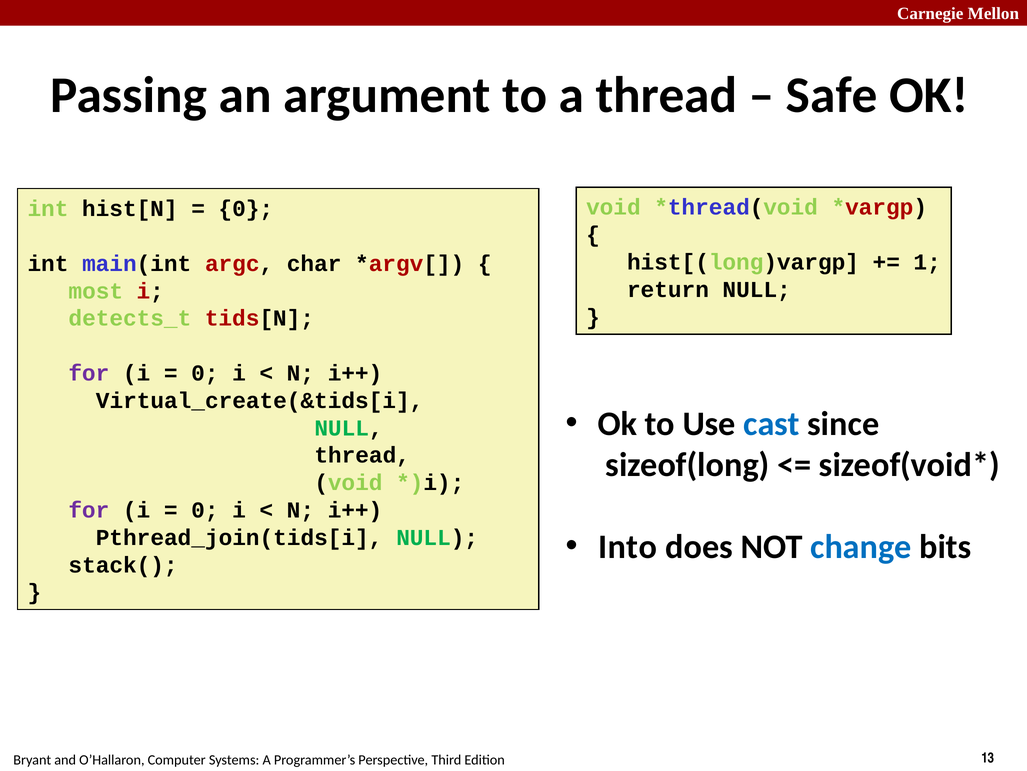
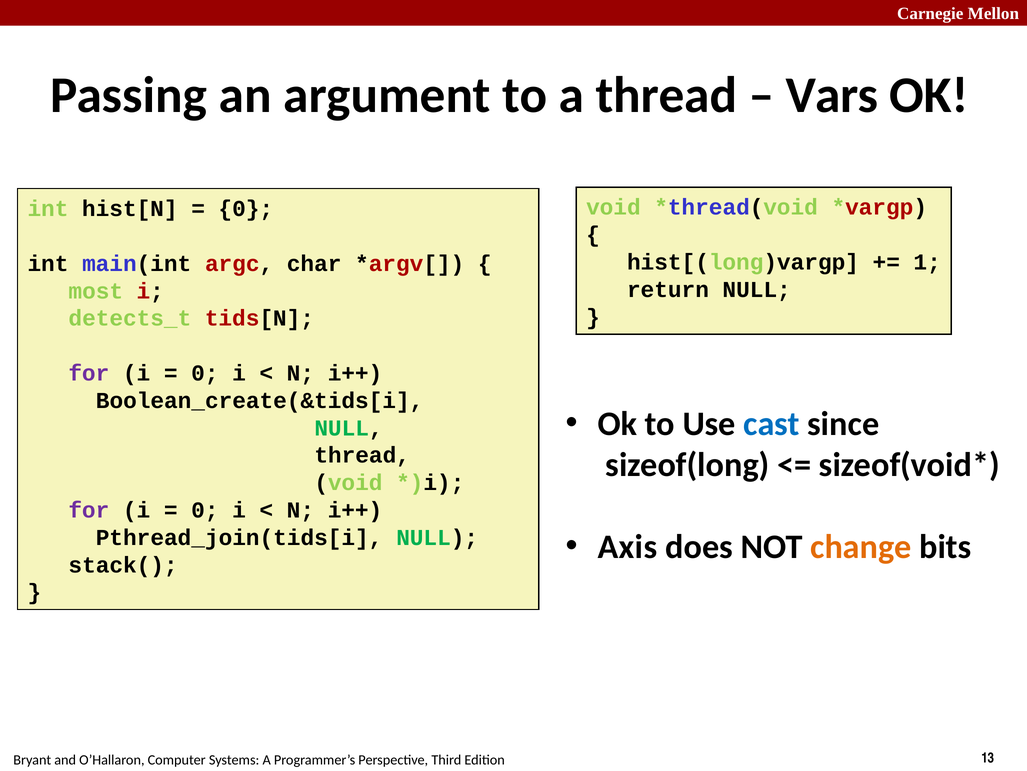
Safe: Safe -> Vars
Virtual_create(&tids[i: Virtual_create(&tids[i -> Boolean_create(&tids[i
Into: Into -> Axis
change colour: blue -> orange
